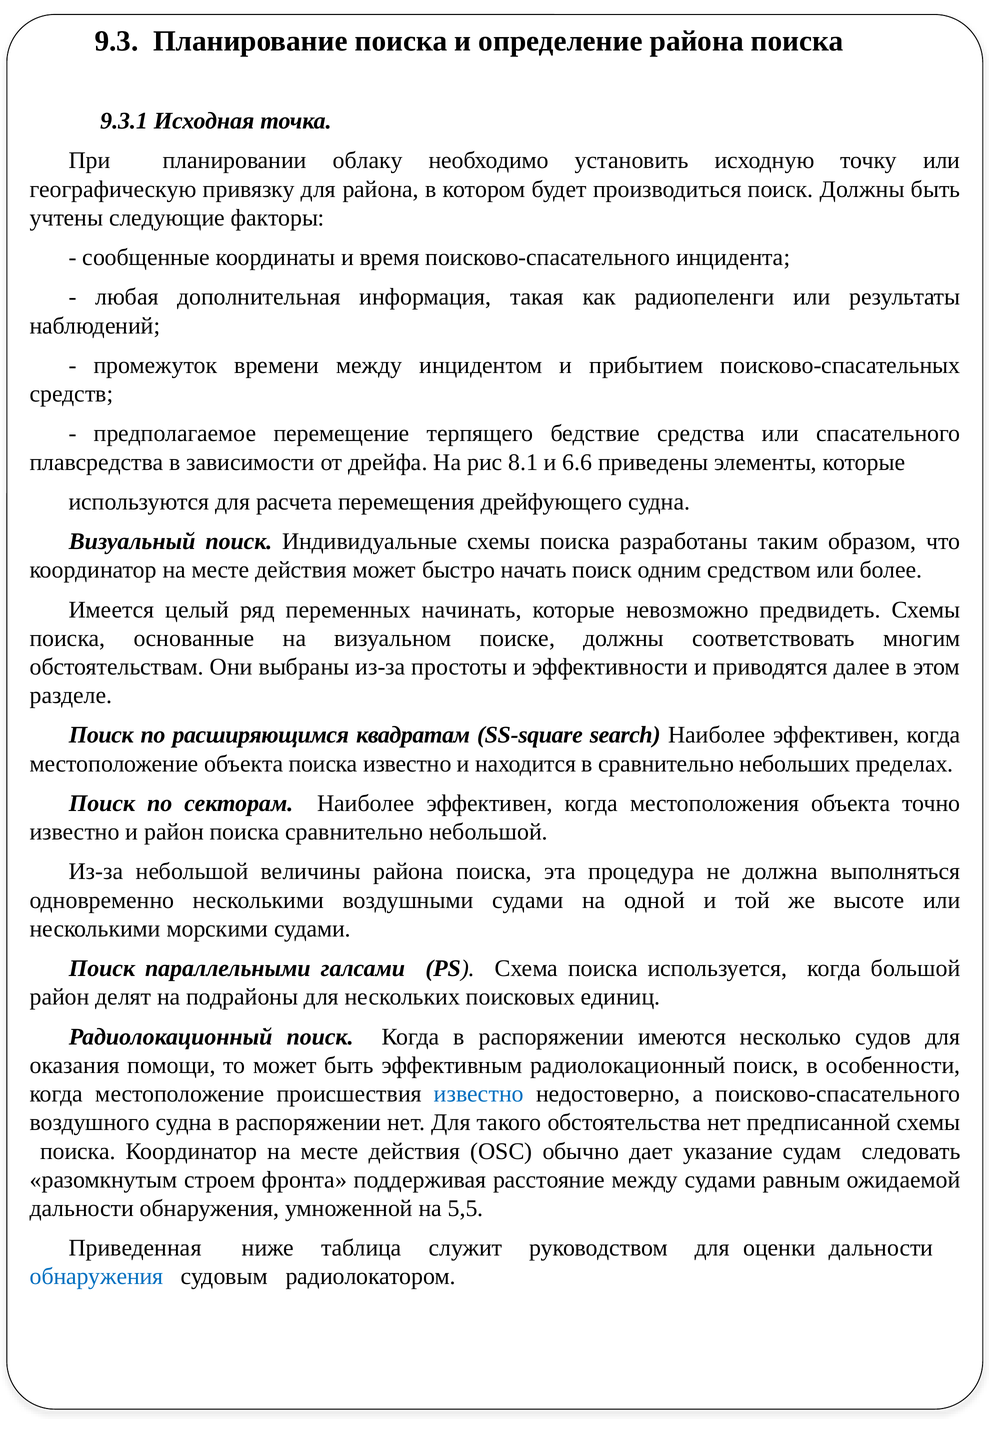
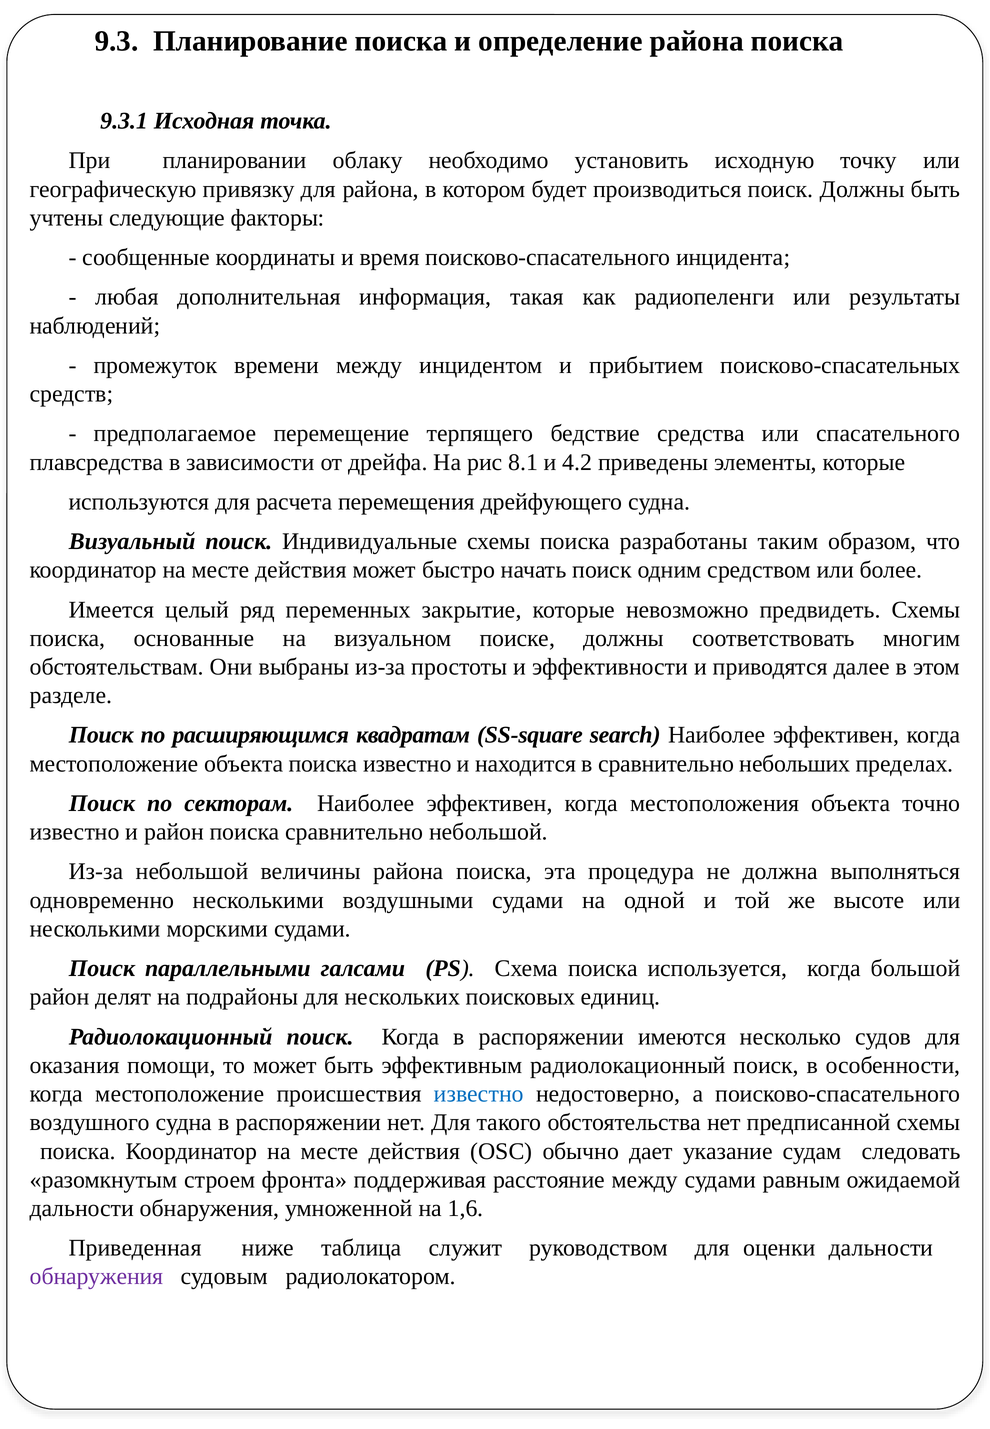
6.6: 6.6 -> 4.2
начинать: начинать -> закрытие
5,5: 5,5 -> 1,6
обнаружения at (97, 1278) colour: blue -> purple
